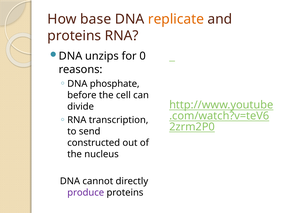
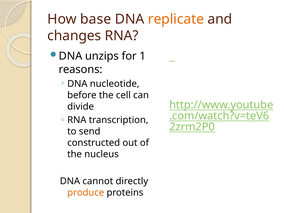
proteins at (74, 36): proteins -> changes
0: 0 -> 1
phosphate: phosphate -> nucleotide
produce colour: purple -> orange
